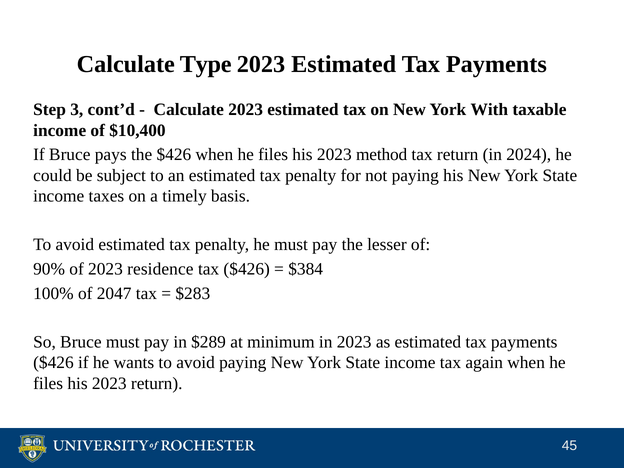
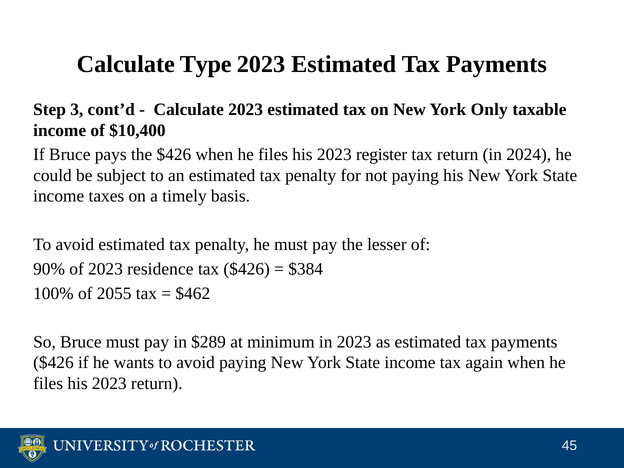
With: With -> Only
method: method -> register
2047: 2047 -> 2055
$283: $283 -> $462
